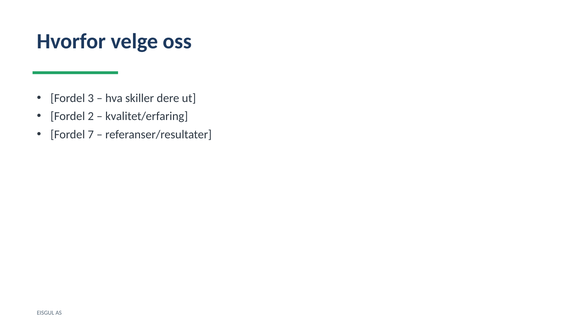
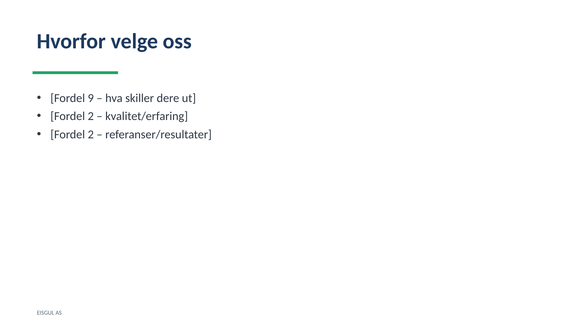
3: 3 -> 9
7 at (91, 134): 7 -> 2
